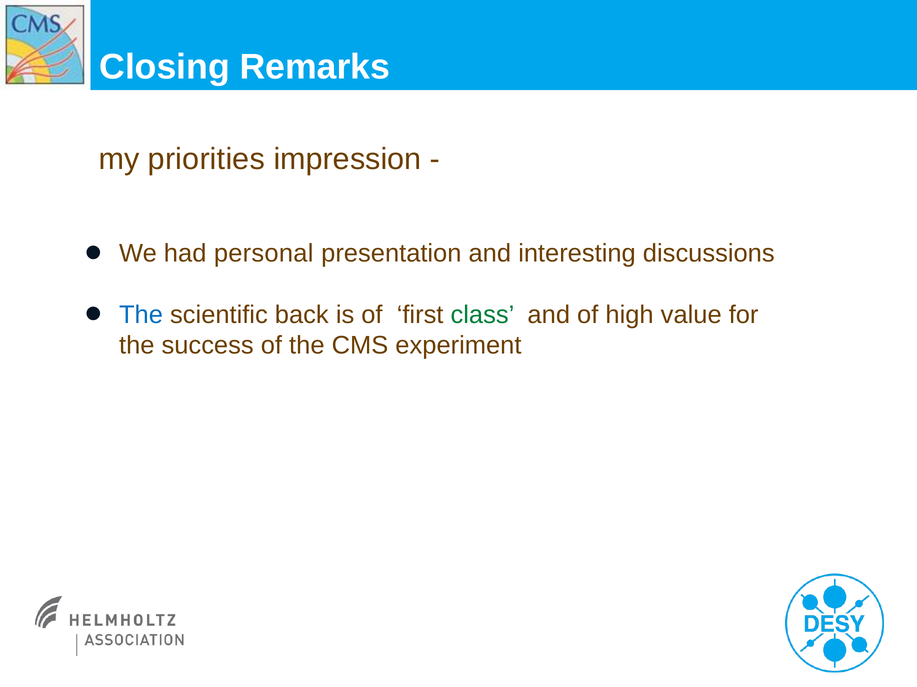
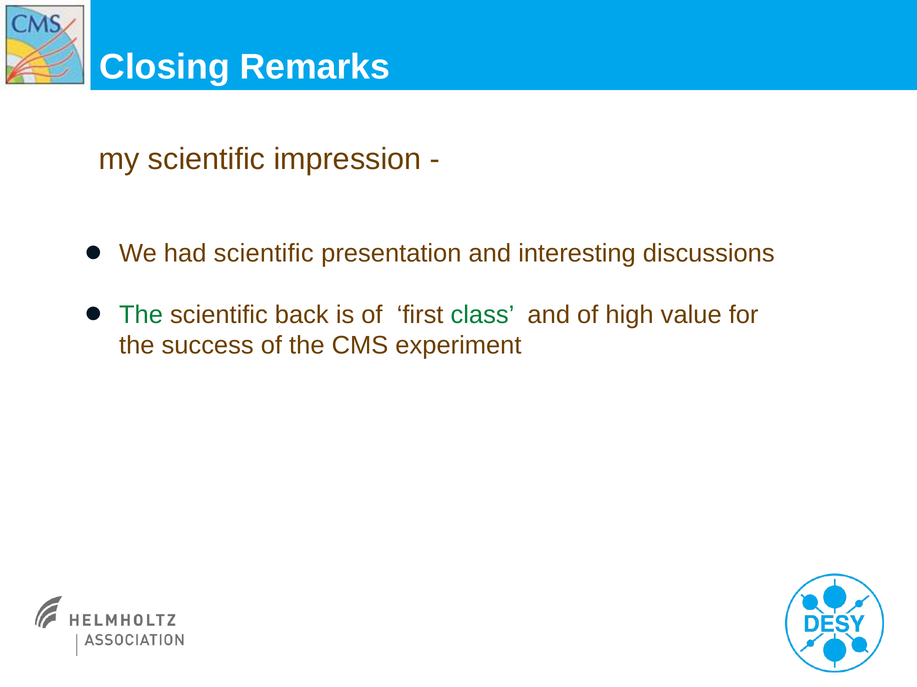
my priorities: priorities -> scientific
had personal: personal -> scientific
The at (141, 315) colour: blue -> green
